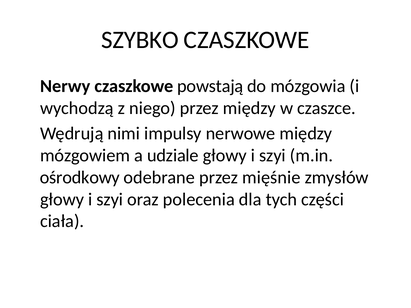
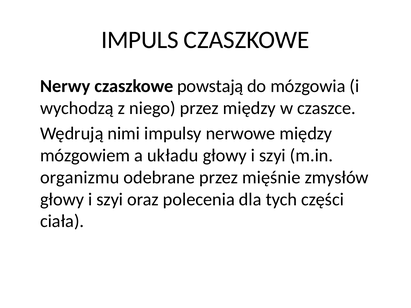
SZYBKO: SZYBKO -> IMPULS
udziale: udziale -> układu
ośrodkowy: ośrodkowy -> organizmu
